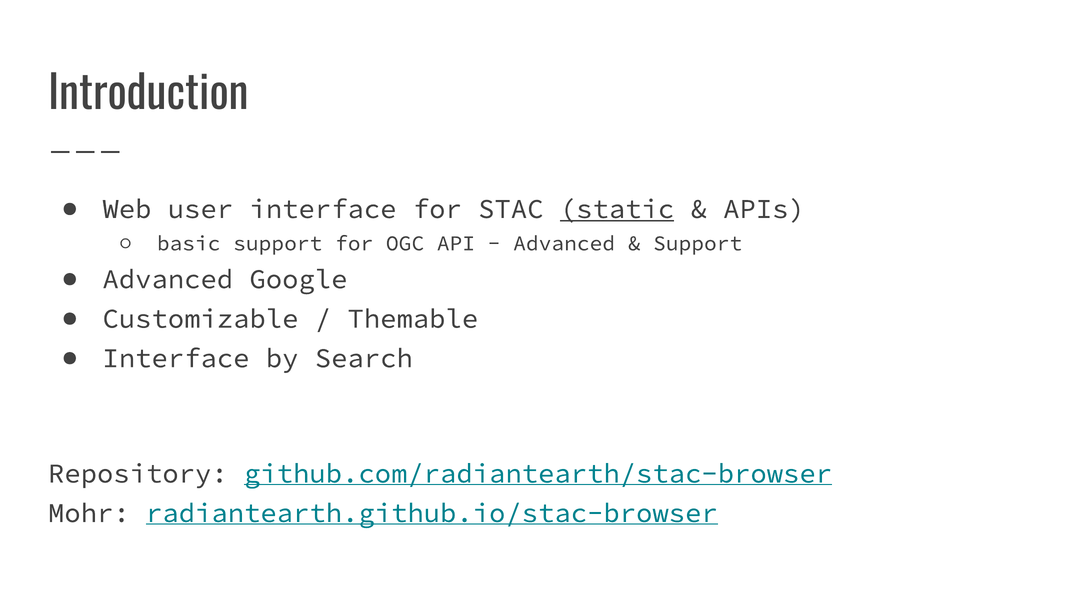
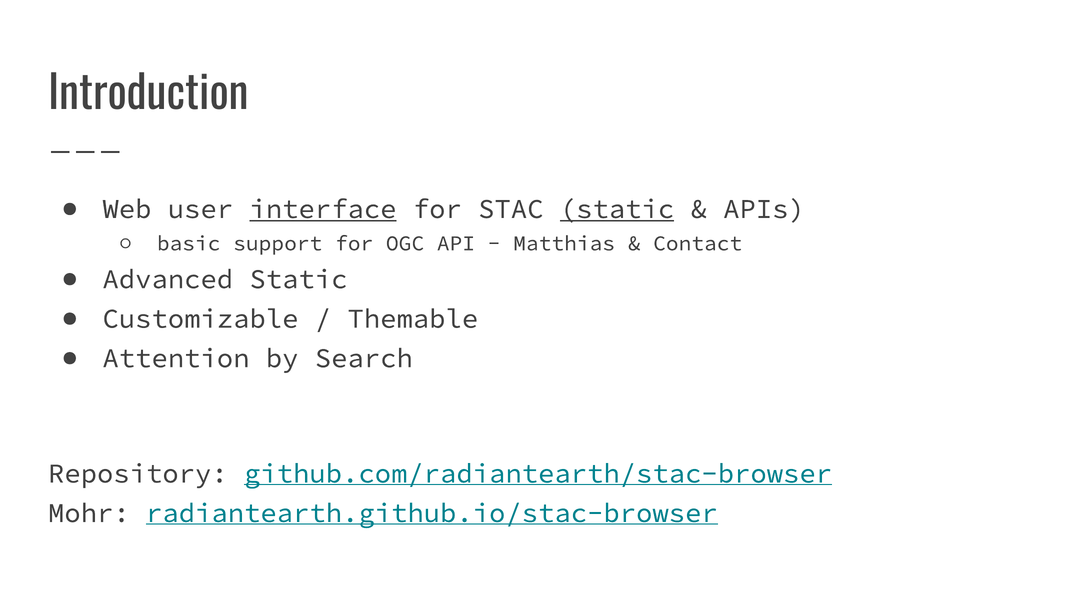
interface at (323, 209) underline: none -> present
Advanced at (564, 243): Advanced -> Matthias
Support at (698, 243): Support -> Contact
Advanced Google: Google -> Static
Interface at (176, 358): Interface -> Attention
